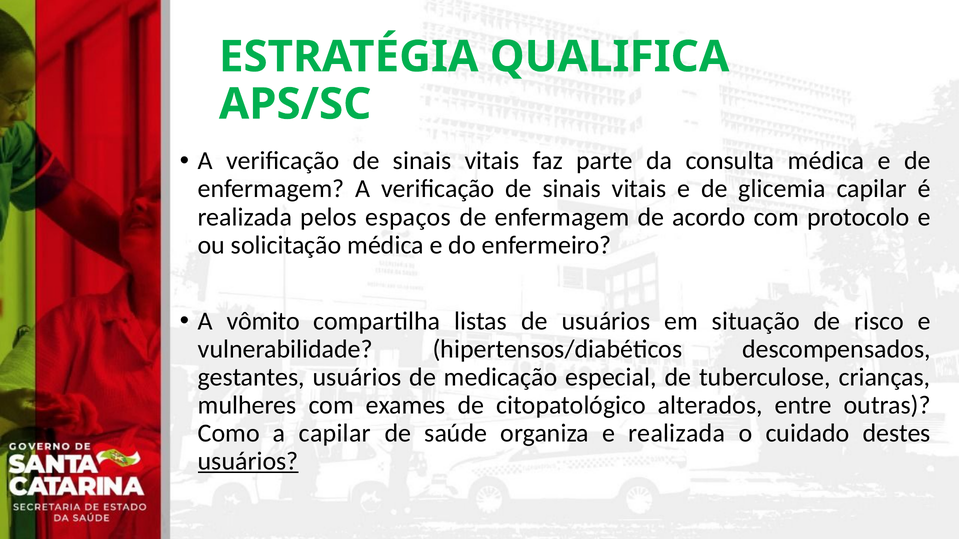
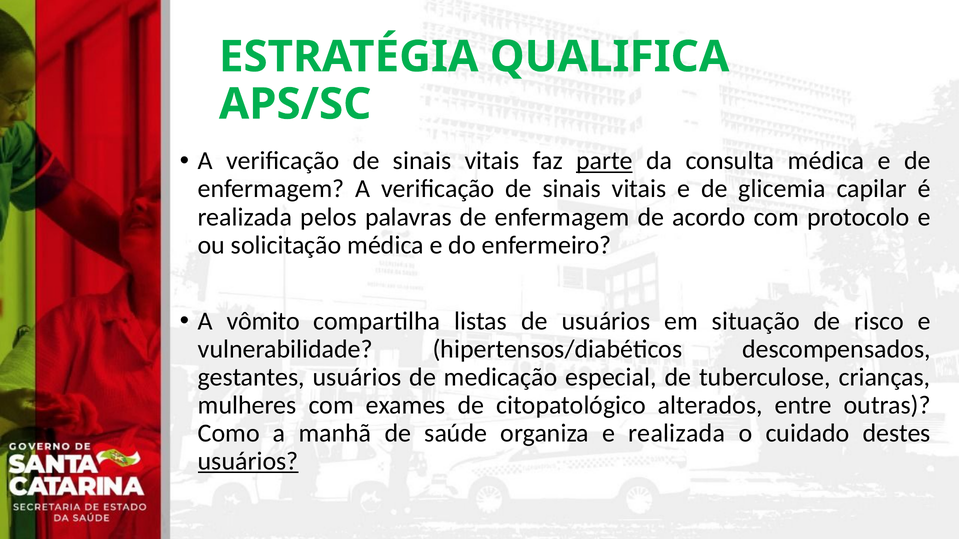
parte underline: none -> present
espaços: espaços -> palavras
a capilar: capilar -> manhã
